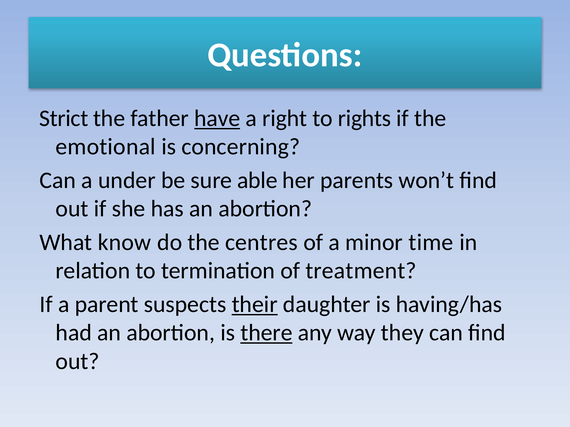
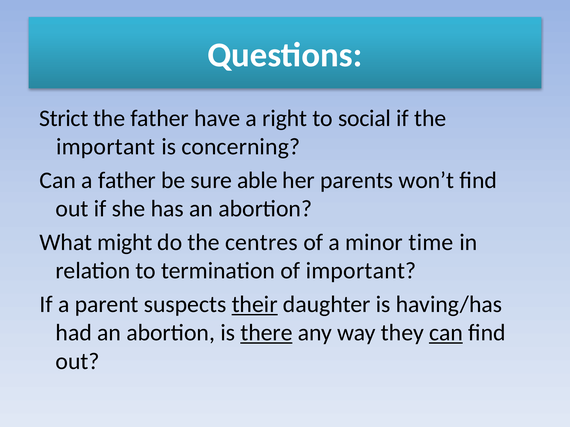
have underline: present -> none
rights: rights -> social
emotional at (106, 147): emotional -> important
a under: under -> father
know: know -> might
of treatment: treatment -> important
can at (446, 333) underline: none -> present
